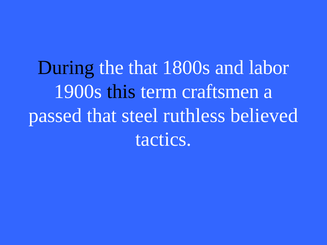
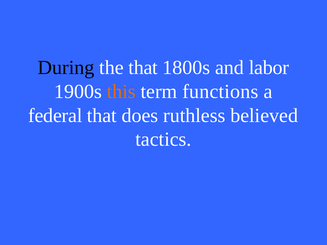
this colour: black -> orange
craftsmen: craftsmen -> functions
passed: passed -> federal
steel: steel -> does
